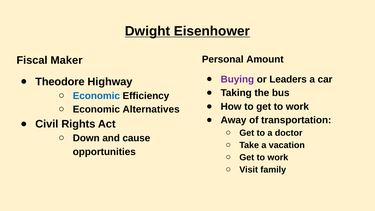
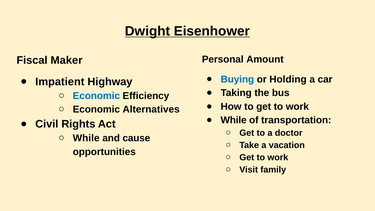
Buying colour: purple -> blue
Leaders: Leaders -> Holding
Theodore: Theodore -> Impatient
Away at (234, 120): Away -> While
Down at (86, 138): Down -> While
